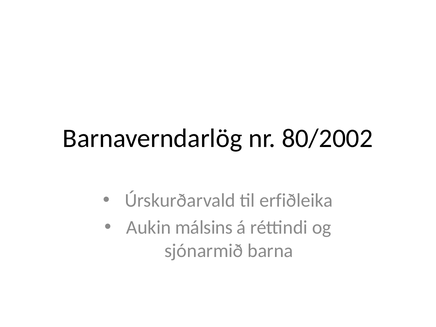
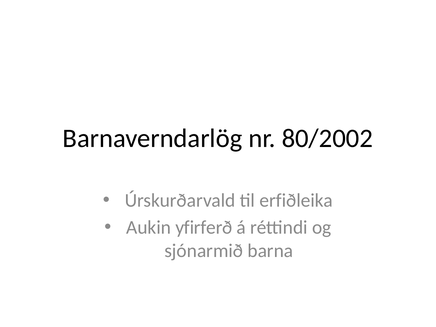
málsins: málsins -> yfirferð
